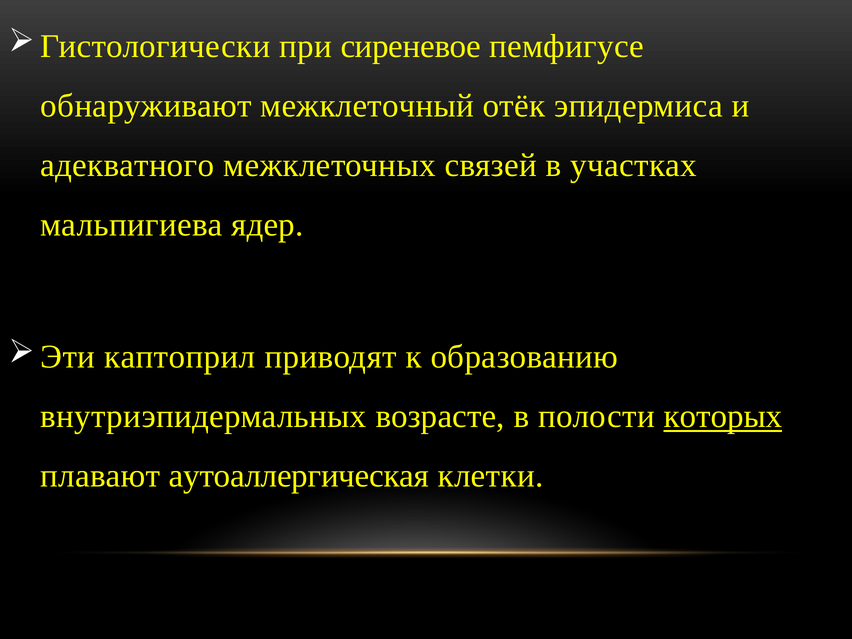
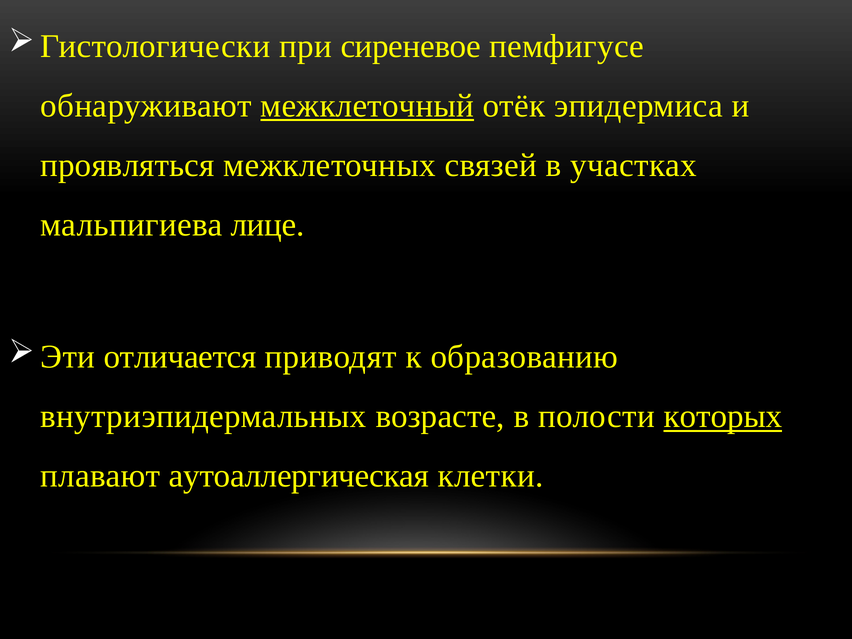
межклеточный underline: none -> present
адекватного: адекватного -> проявляться
ядер: ядер -> лице
каптоприл: каптоприл -> отличается
